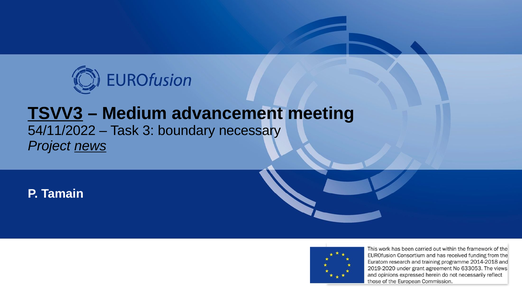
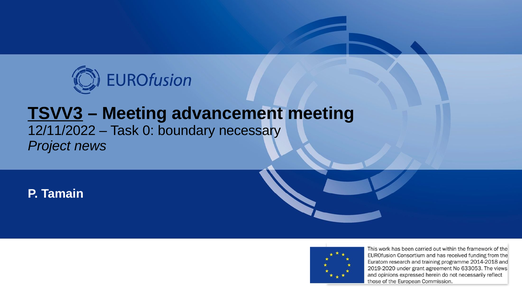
Medium at (135, 113): Medium -> Meeting
54/11/2022: 54/11/2022 -> 12/11/2022
3: 3 -> 0
news underline: present -> none
